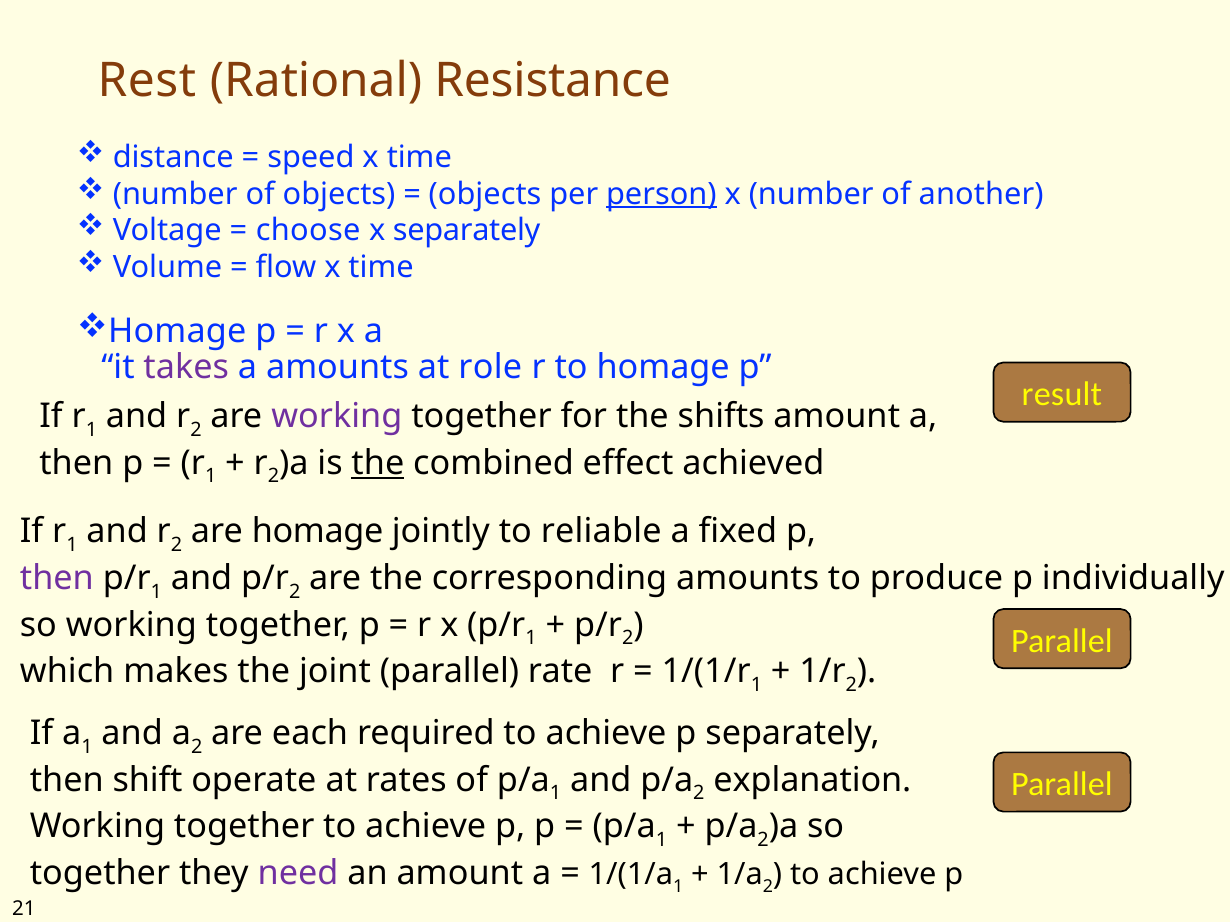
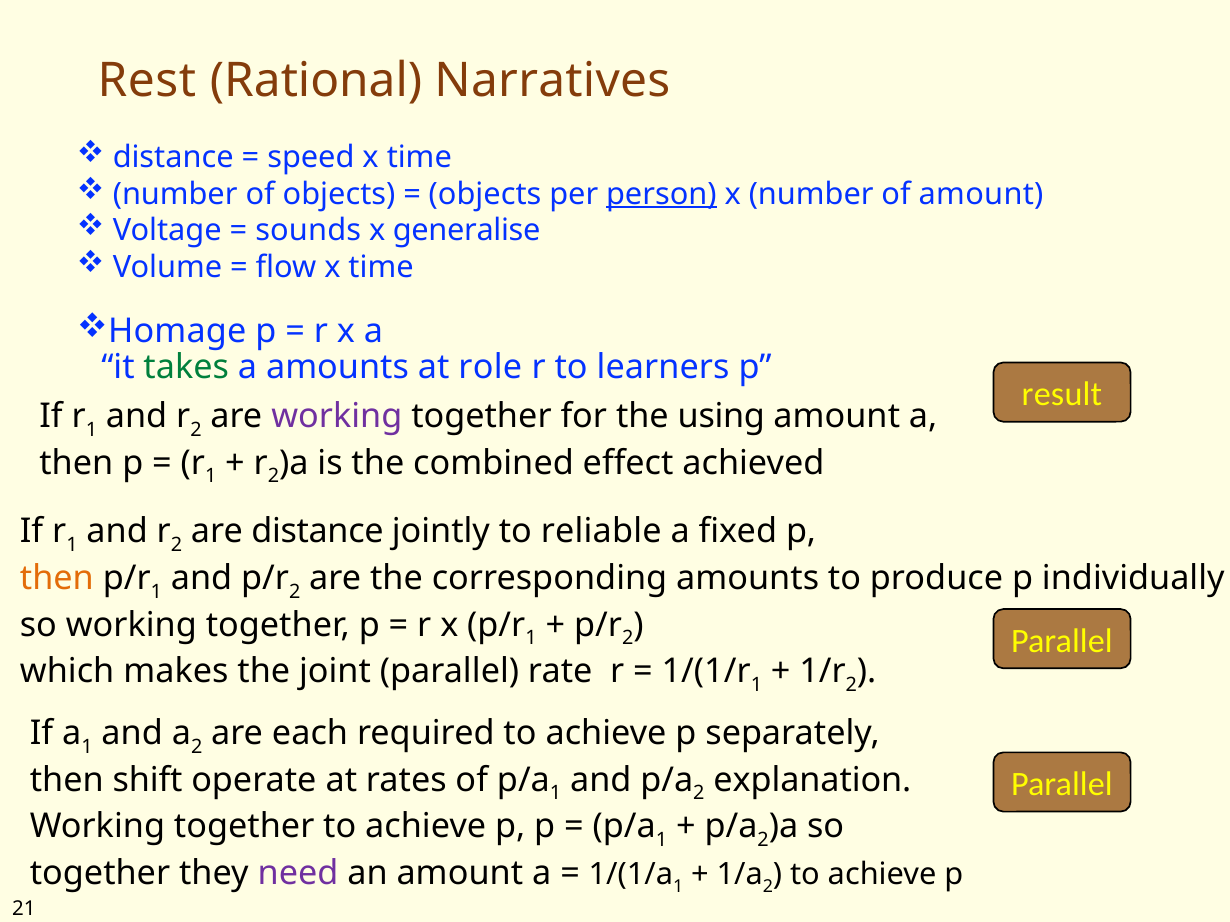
Resistance: Resistance -> Narratives
of another: another -> amount
choose: choose -> sounds
x separately: separately -> generalise
takes colour: purple -> green
to homage: homage -> learners
shifts: shifts -> using
the at (378, 463) underline: present -> none
are homage: homage -> distance
then at (57, 579) colour: purple -> orange
